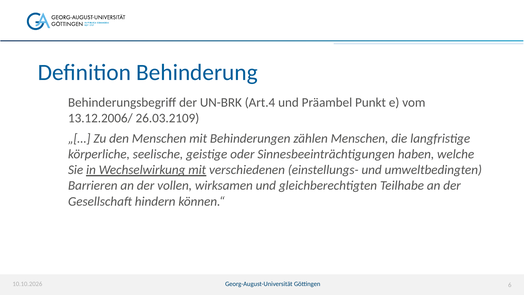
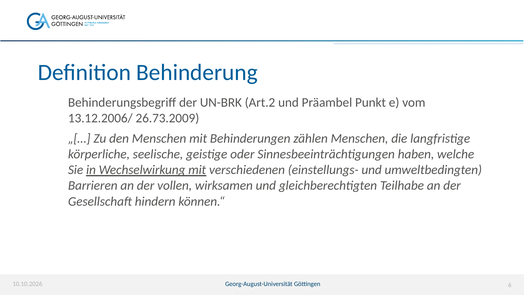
Art.4: Art.4 -> Art.2
26.03.2109: 26.03.2109 -> 26.73.2009
